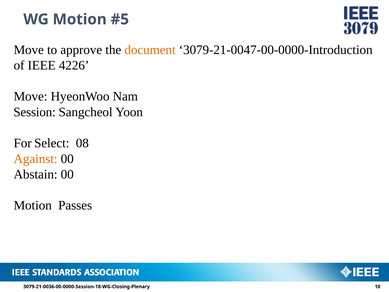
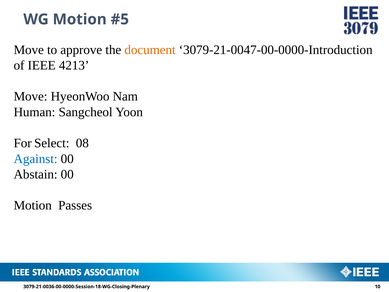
4226: 4226 -> 4213
Session: Session -> Human
Against colour: orange -> blue
